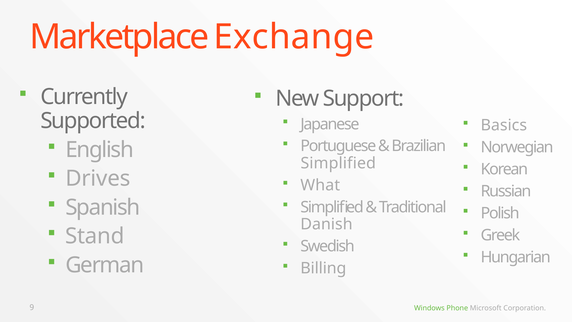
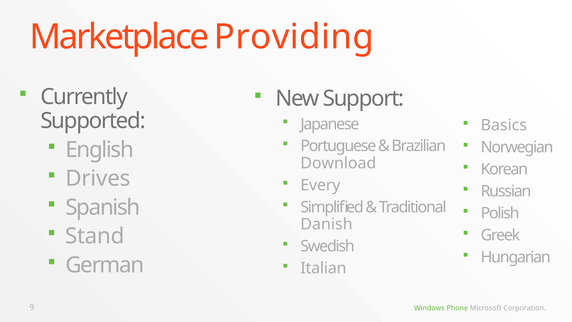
Exchange: Exchange -> Providing
Simplified at (338, 163): Simplified -> Download
What: What -> Every
Billing: Billing -> Italian
